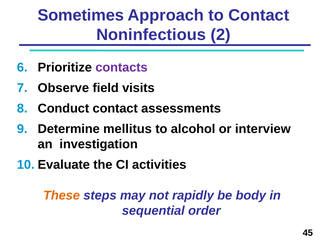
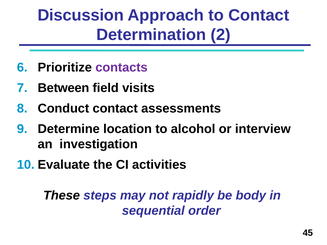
Sometimes: Sometimes -> Discussion
Noninfectious: Noninfectious -> Determination
Observe: Observe -> Between
mellitus: mellitus -> location
These colour: orange -> black
